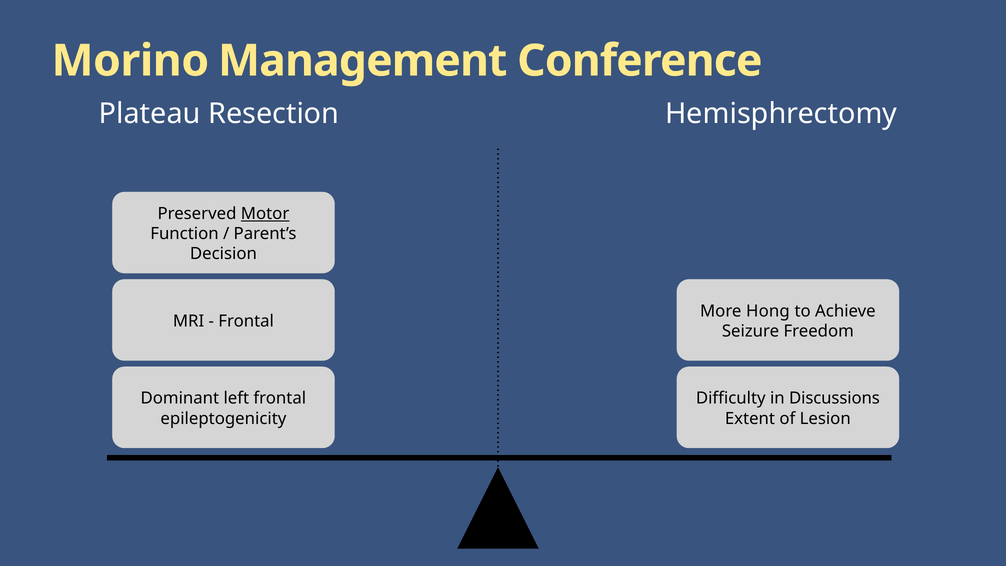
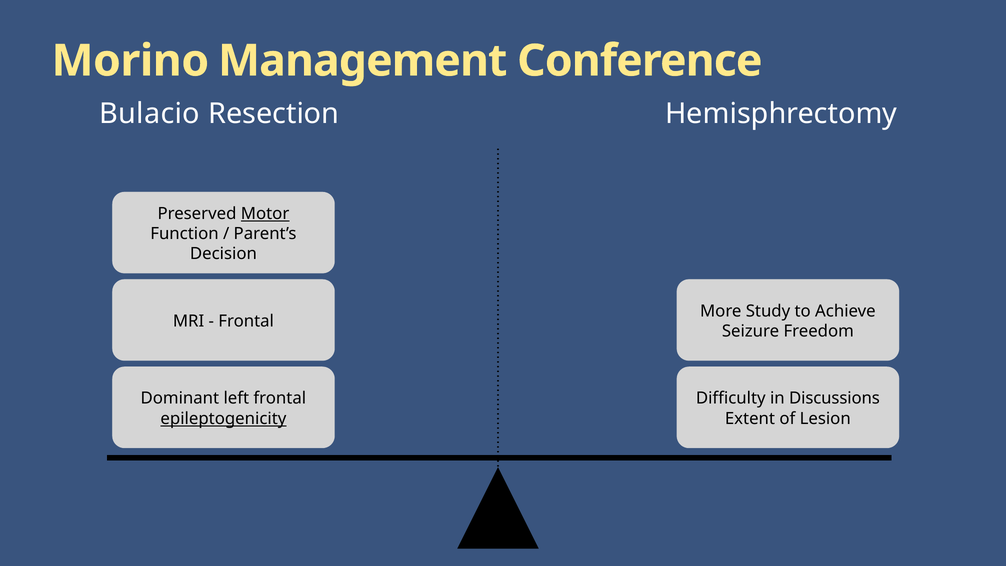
Plateau: Plateau -> Bulacio
Hong: Hong -> Study
epileptogenicity underline: none -> present
